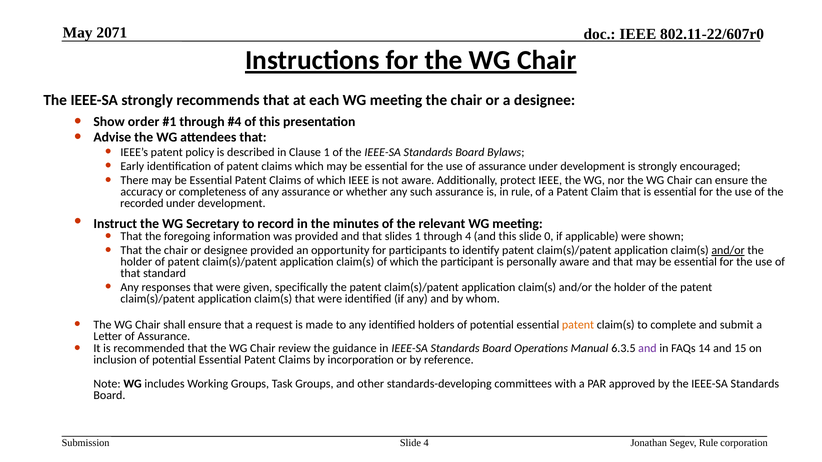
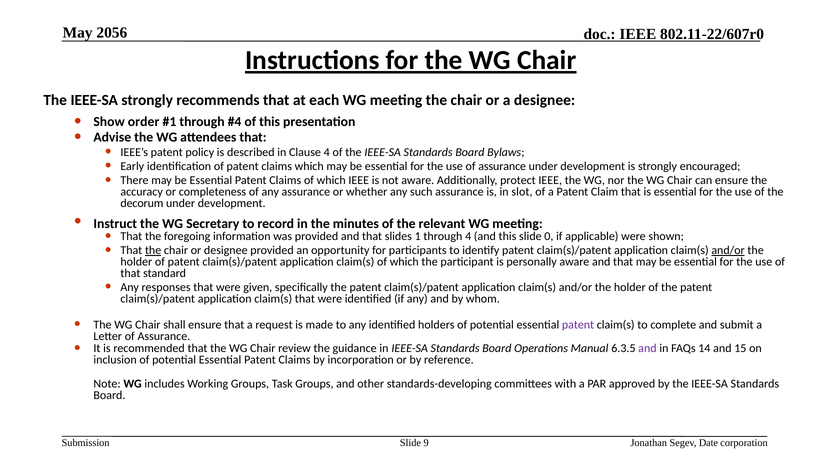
2071: 2071 -> 2056
Clause 1: 1 -> 4
in rule: rule -> slot
recorded: recorded -> decorum
the at (153, 251) underline: none -> present
patent at (578, 325) colour: orange -> purple
Slide 4: 4 -> 9
Segev Rule: Rule -> Date
